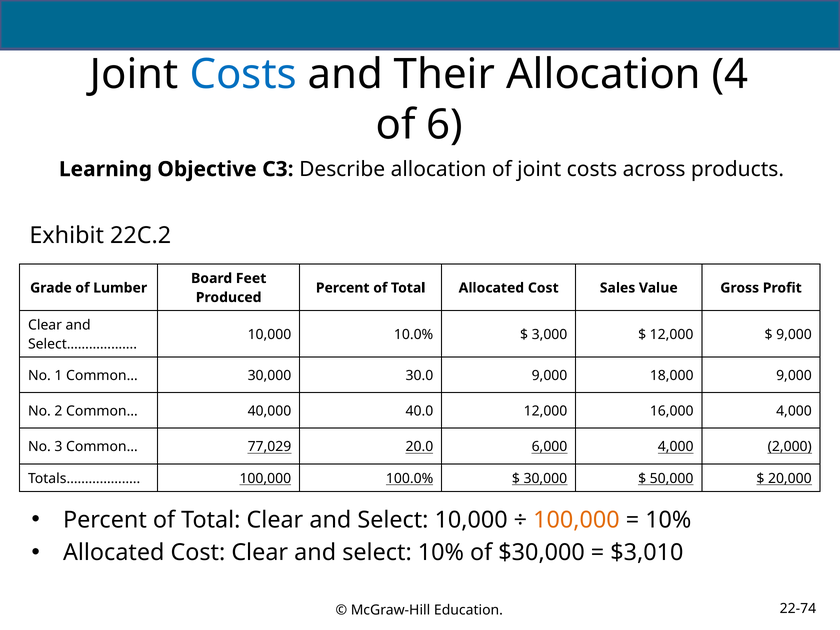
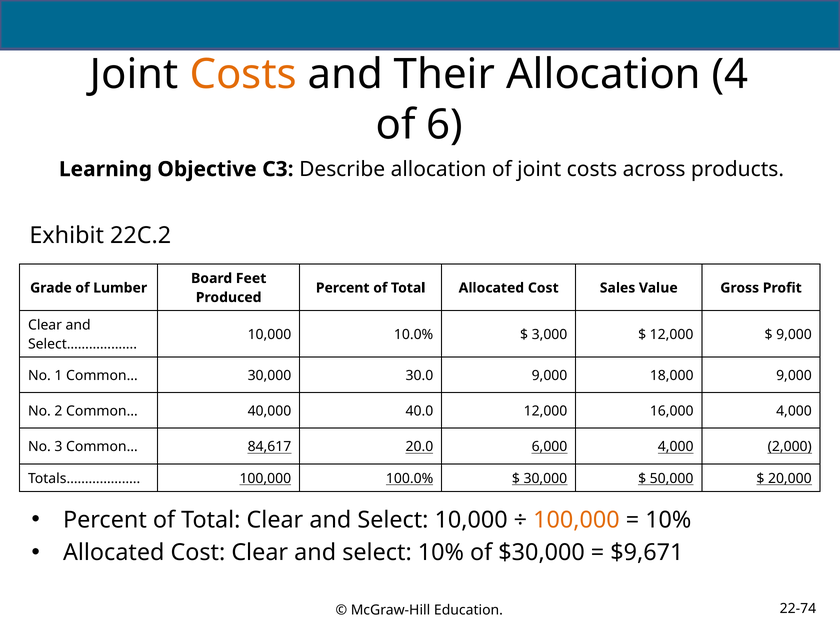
Costs at (243, 74) colour: blue -> orange
77,029: 77,029 -> 84,617
$3,010: $3,010 -> $9,671
